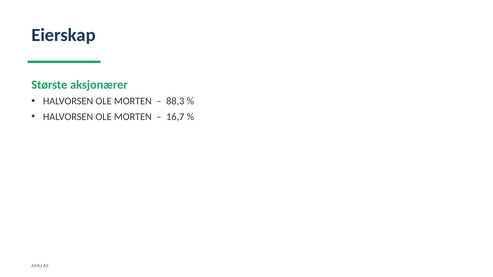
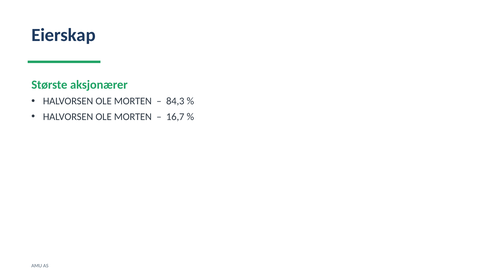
88,3: 88,3 -> 84,3
